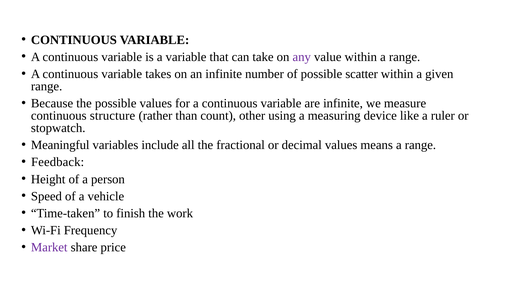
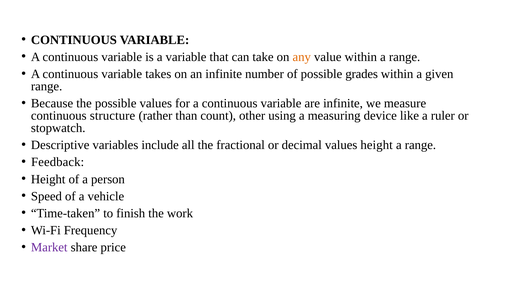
any colour: purple -> orange
scatter: scatter -> grades
Meaningful: Meaningful -> Descriptive
values means: means -> height
